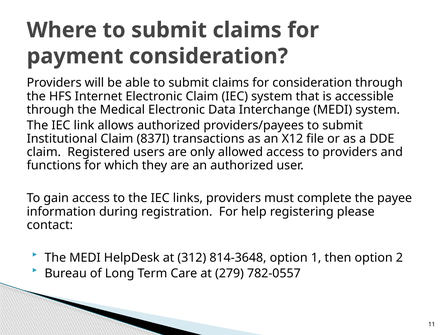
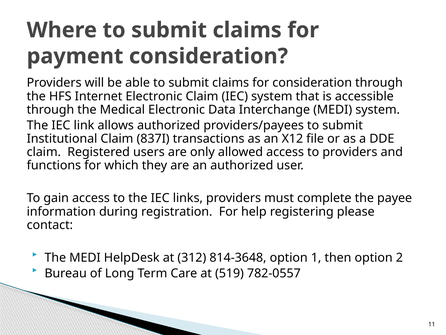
279: 279 -> 519
